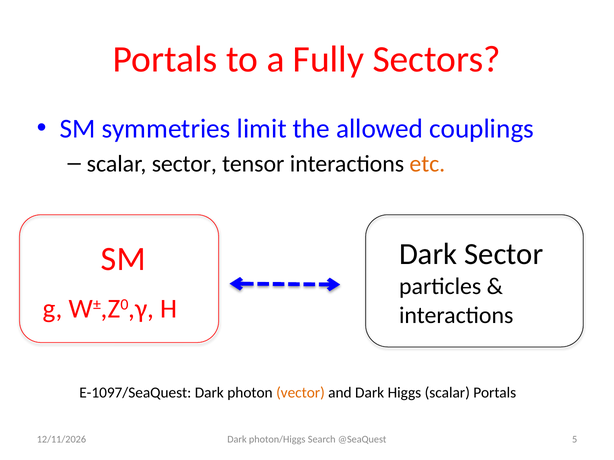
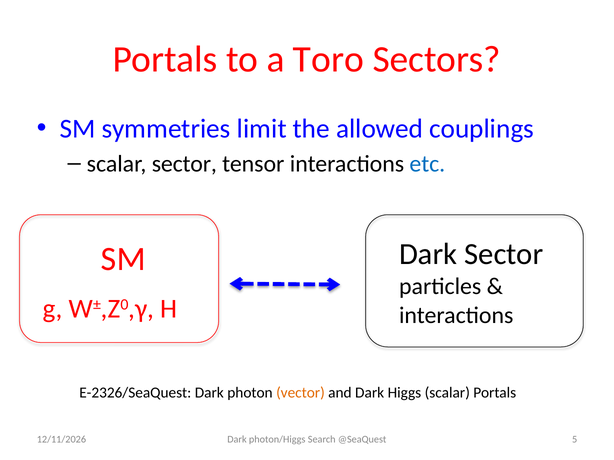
Fully: Fully -> Toro
etc colour: orange -> blue
E-1097/SeaQuest: E-1097/SeaQuest -> E-2326/SeaQuest
